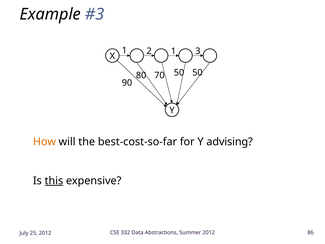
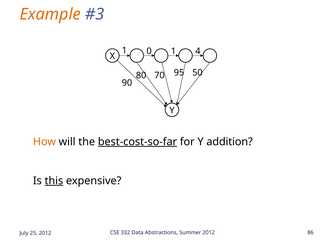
Example colour: black -> orange
2: 2 -> 0
3: 3 -> 4
70 50: 50 -> 95
best-cost-so-far underline: none -> present
advising: advising -> addition
